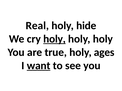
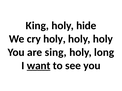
Real: Real -> King
holy at (55, 39) underline: present -> none
true: true -> sing
ages: ages -> long
